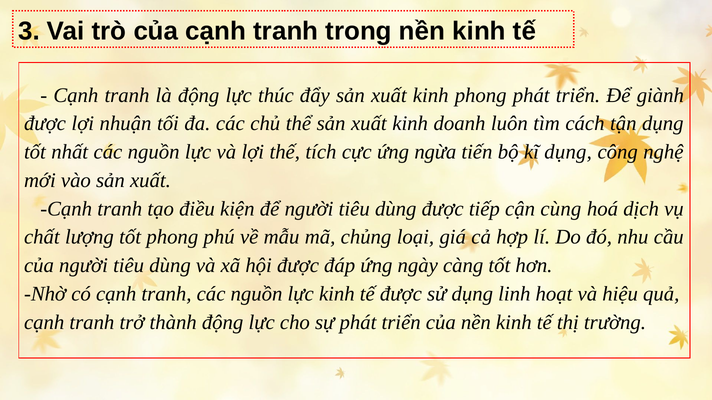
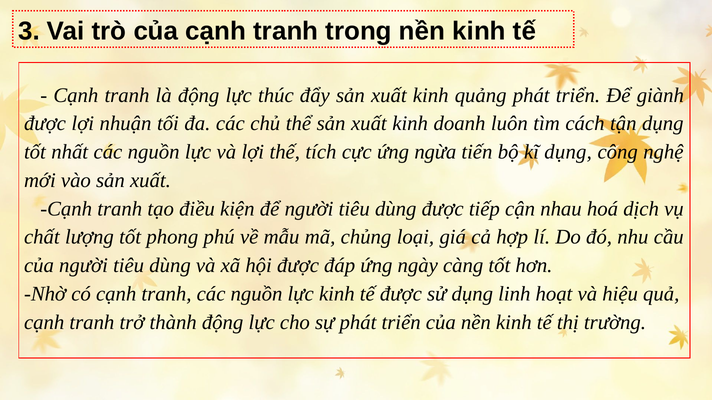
kinh phong: phong -> quảng
cùng: cùng -> nhau
